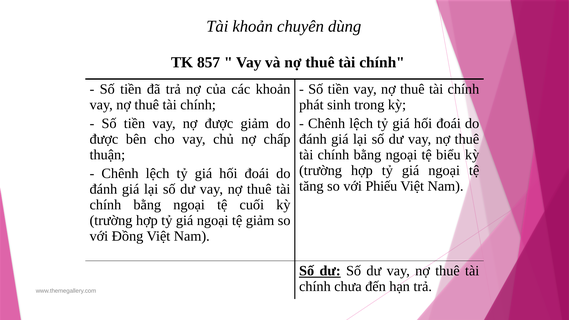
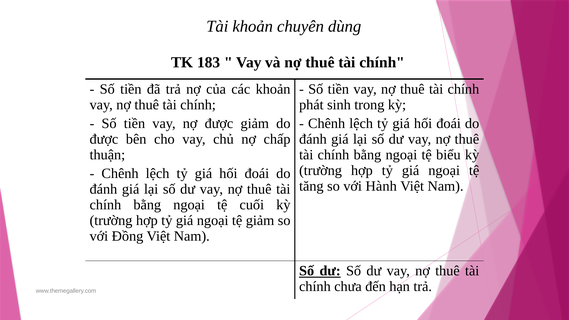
857: 857 -> 183
Phiếu: Phiếu -> Hành
